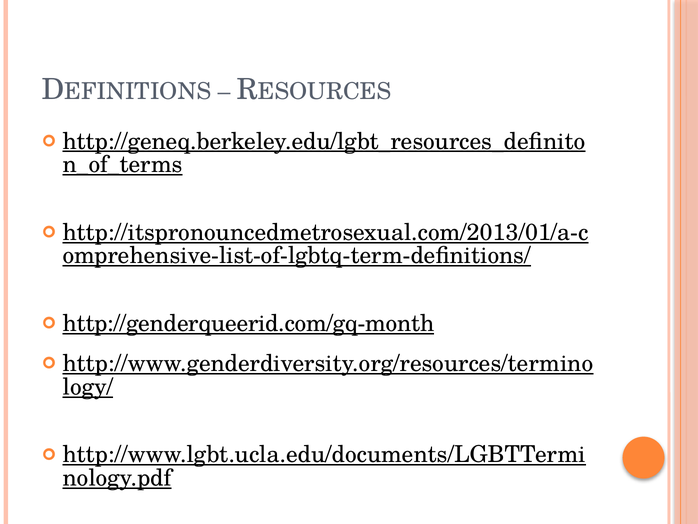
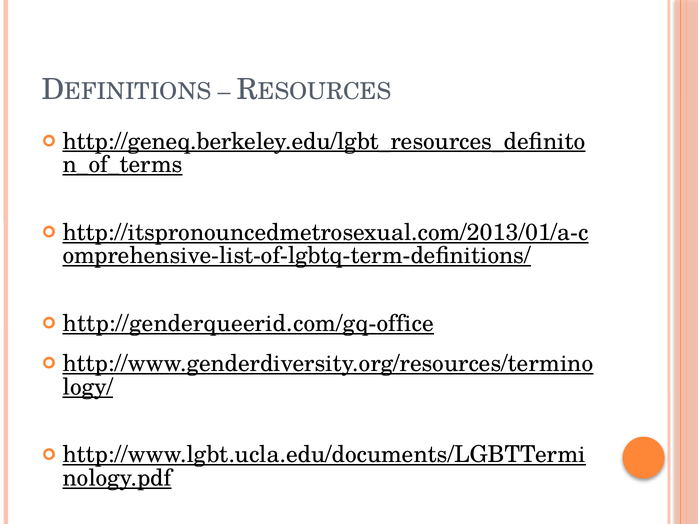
http://genderqueerid.com/gq-month: http://genderqueerid.com/gq-month -> http://genderqueerid.com/gq-office
